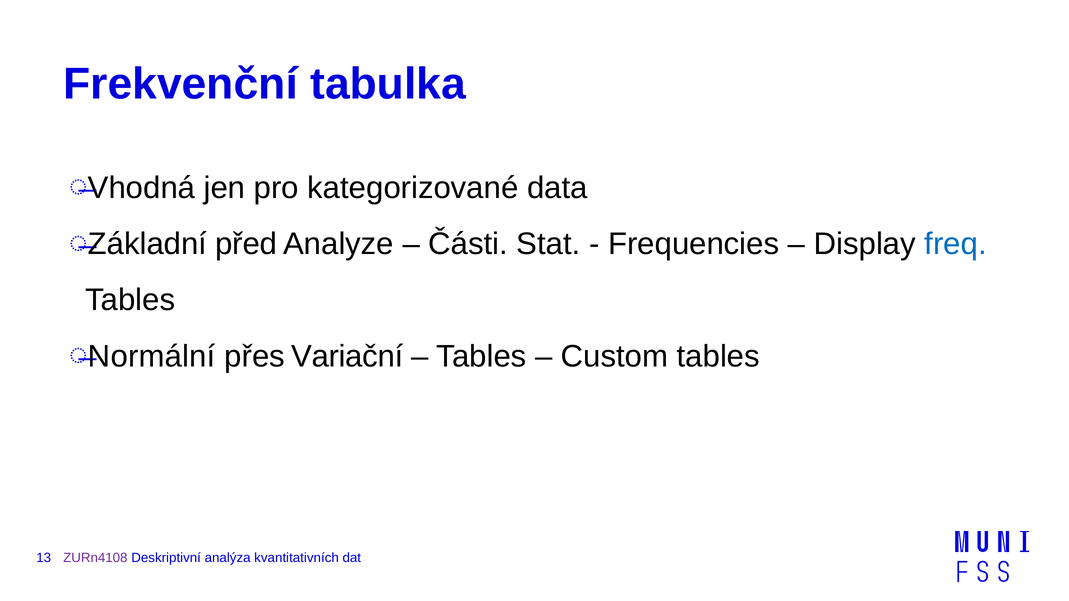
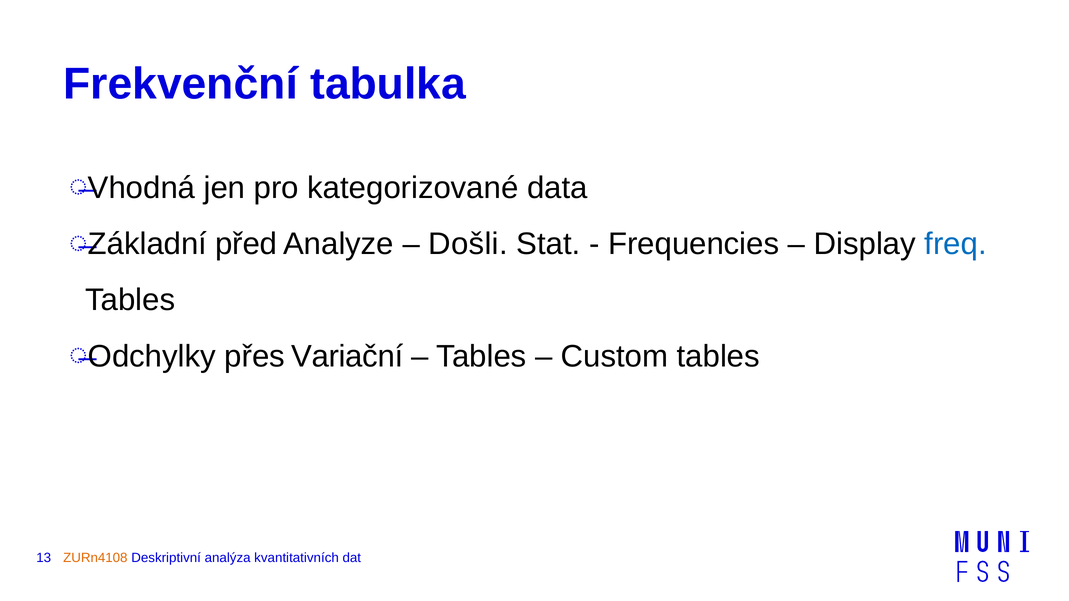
Části: Části -> Došli
Normální: Normální -> Odchylky
ZURn4108 colour: purple -> orange
